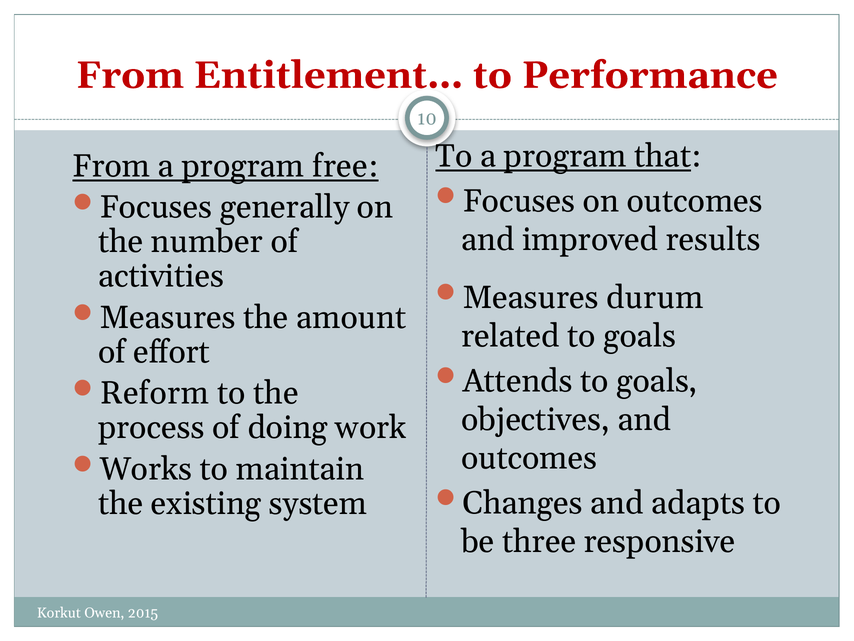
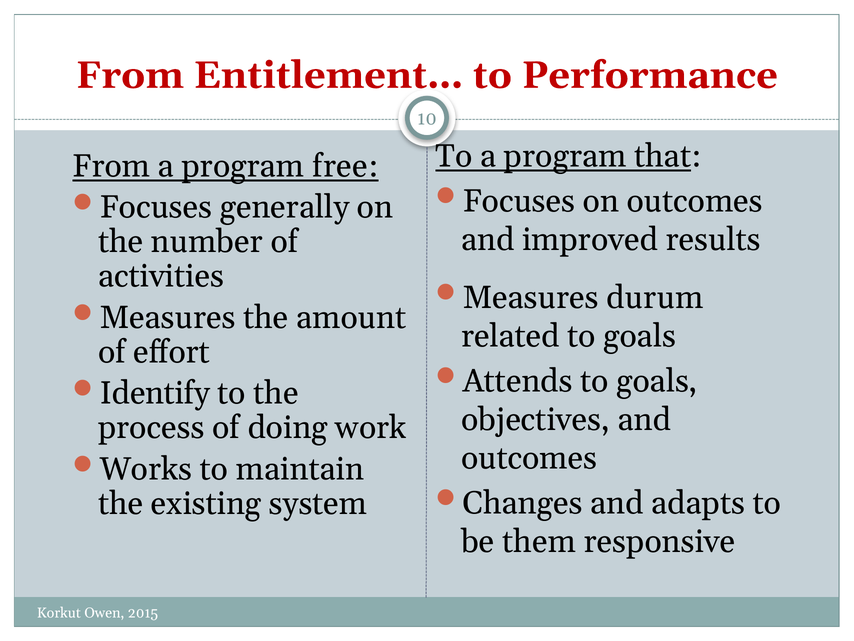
Reform: Reform -> Identify
three: three -> them
